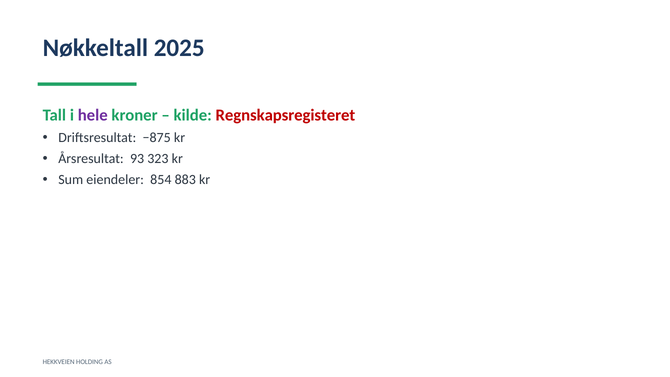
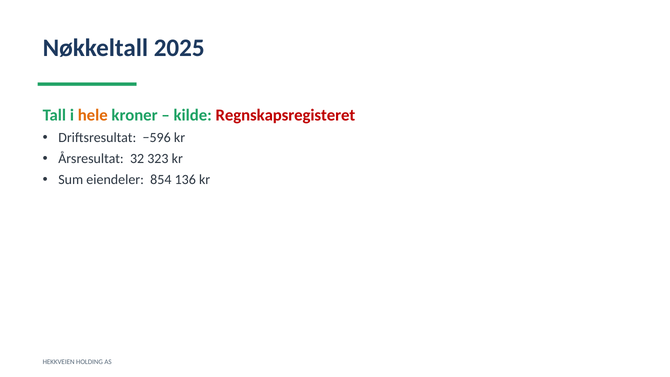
hele colour: purple -> orange
−875: −875 -> −596
93: 93 -> 32
883: 883 -> 136
